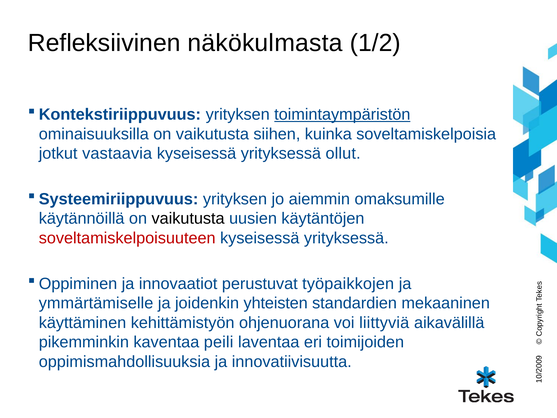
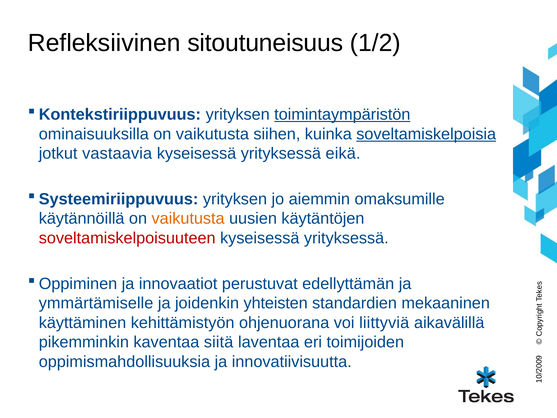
näkökulmasta: näkökulmasta -> sitoutuneisuus
soveltamiskelpoisia underline: none -> present
ollut: ollut -> eikä
vaikutusta at (188, 218) colour: black -> orange
työpaikkojen: työpaikkojen -> edellyttämän
peili: peili -> siitä
